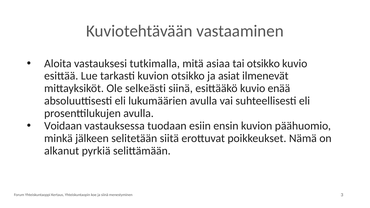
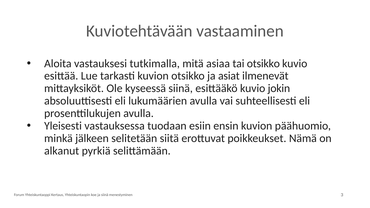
selkeästi: selkeästi -> kyseessä
enää: enää -> jokin
Voidaan: Voidaan -> Yleisesti
